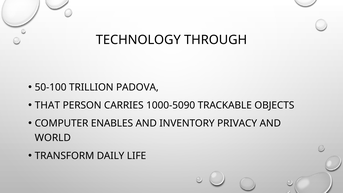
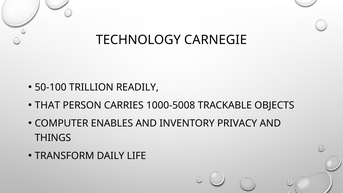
THROUGH: THROUGH -> CARNEGIE
PADOVA: PADOVA -> READILY
1000-5090: 1000-5090 -> 1000-5008
WORLD: WORLD -> THINGS
